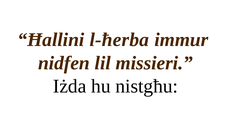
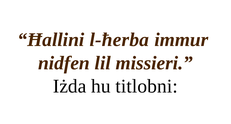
nistgħu: nistgħu -> titlobni
